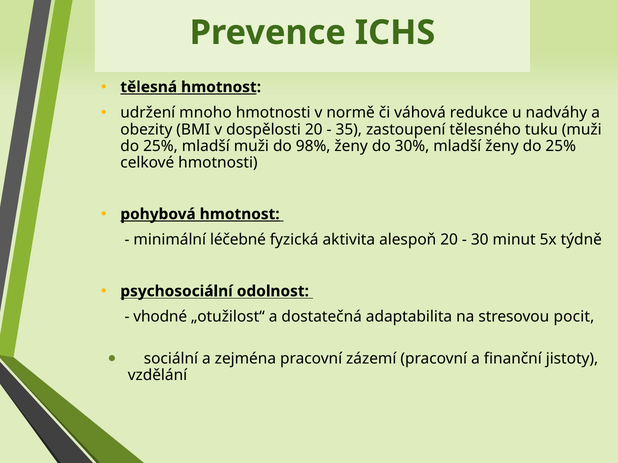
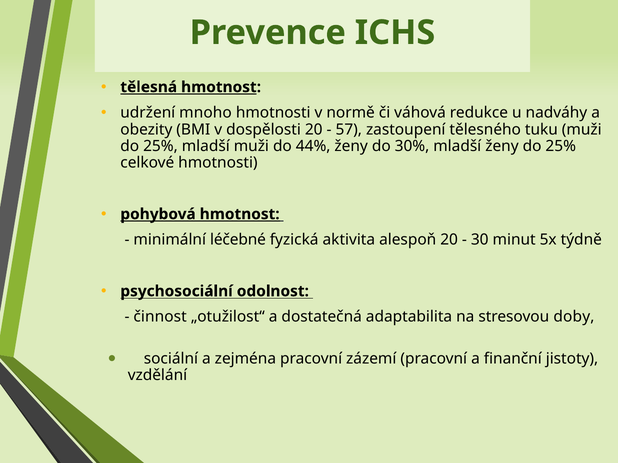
35: 35 -> 57
98%: 98% -> 44%
vhodné: vhodné -> činnost
pocit: pocit -> doby
